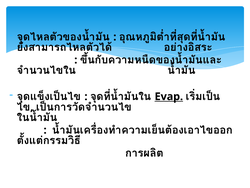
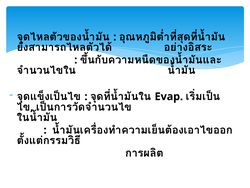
Evap underline: present -> none
